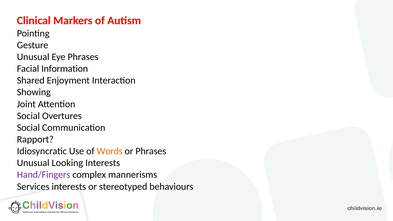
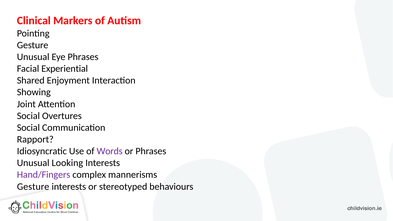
Information: Information -> Experiential
Words colour: orange -> purple
Services at (33, 187): Services -> Gesture
